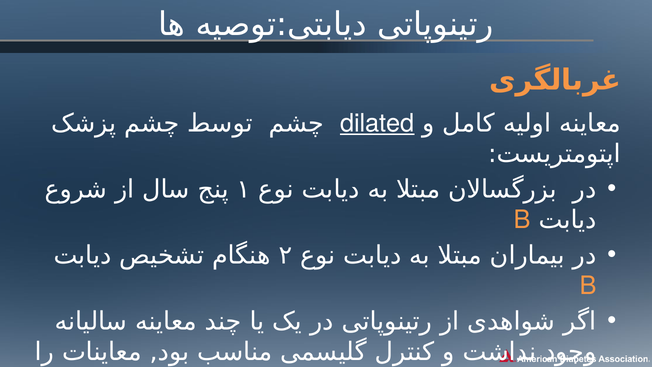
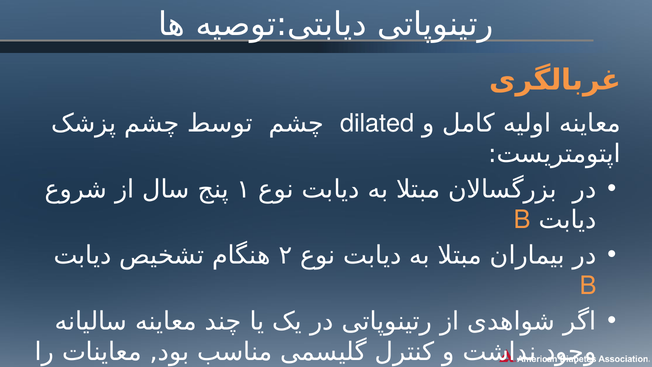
dilated underline: present -> none
